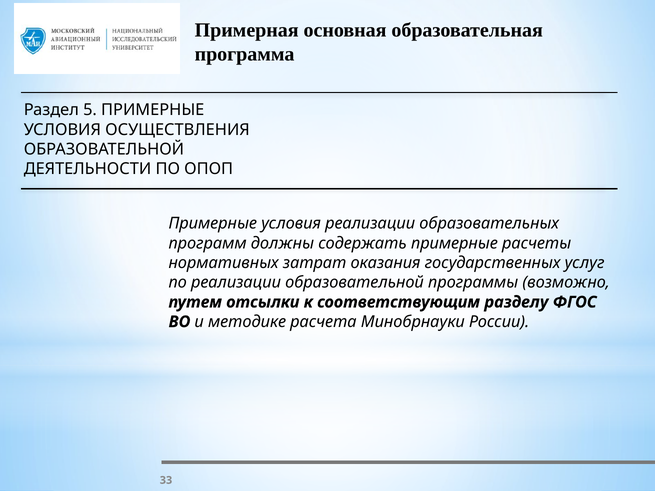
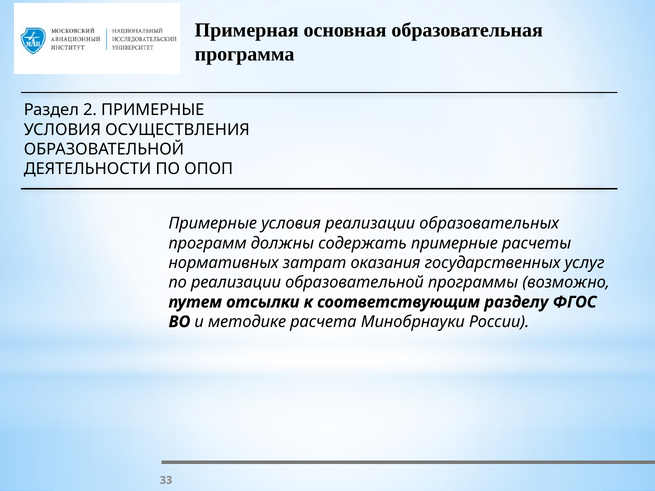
5: 5 -> 2
